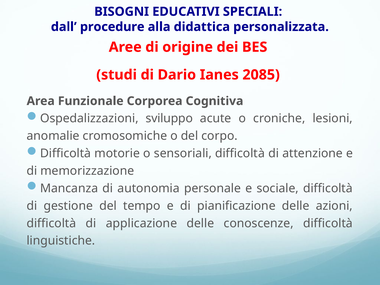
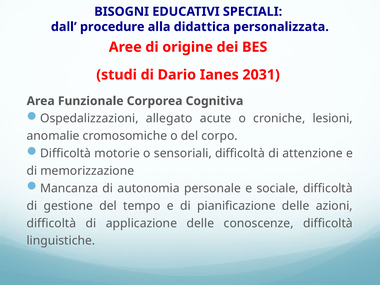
2085: 2085 -> 2031
sviluppo: sviluppo -> allegato
